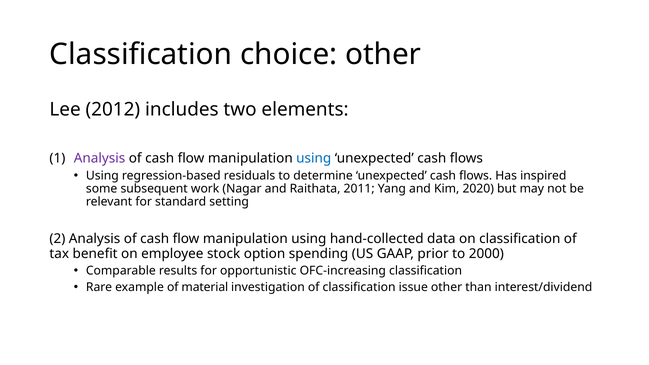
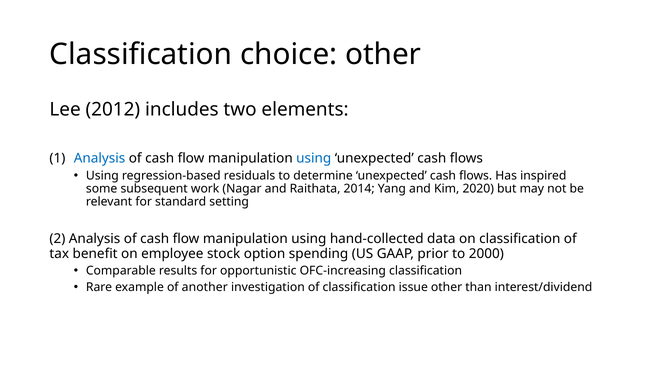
Analysis at (100, 158) colour: purple -> blue
2011: 2011 -> 2014
material: material -> another
